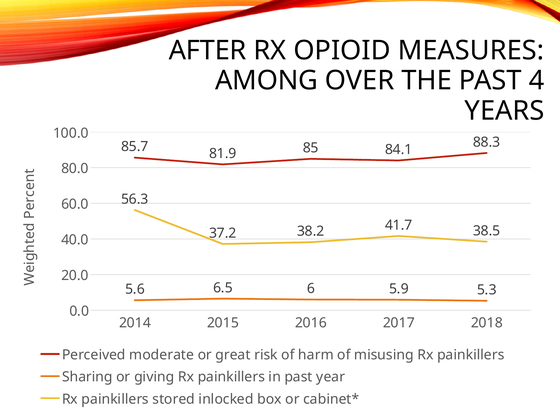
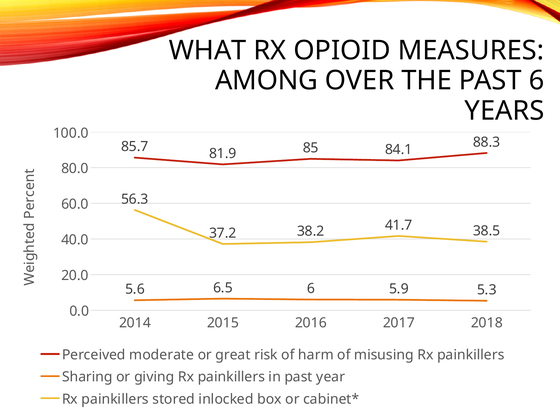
AFTER: AFTER -> WHAT
PAST 4: 4 -> 6
